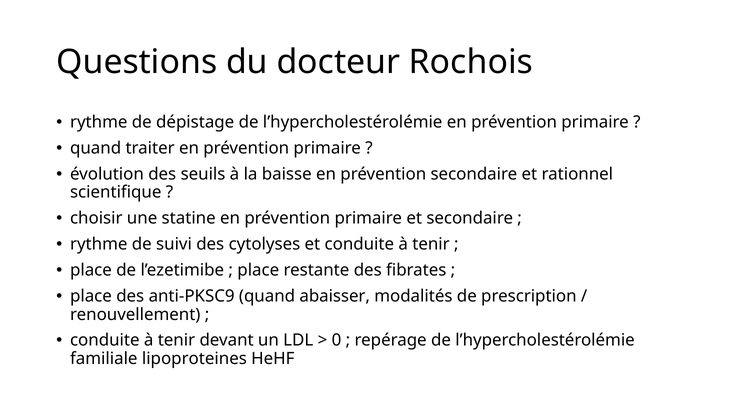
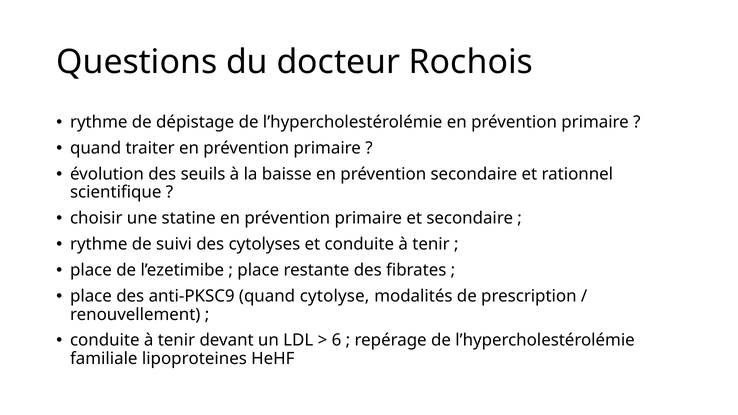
abaisser: abaisser -> cytolyse
0: 0 -> 6
